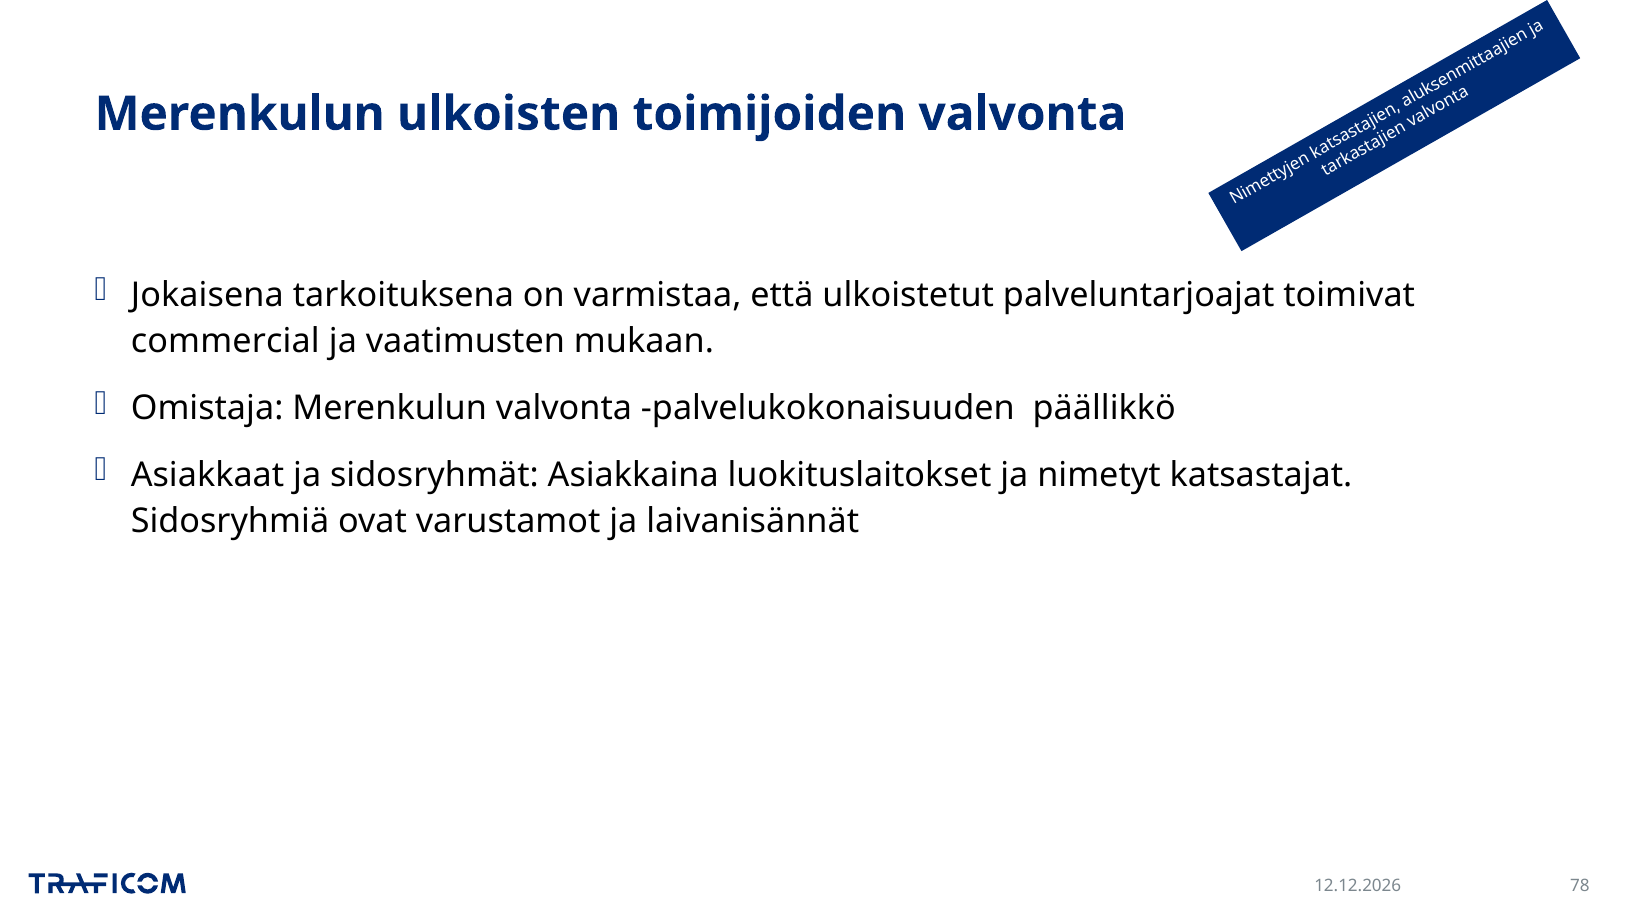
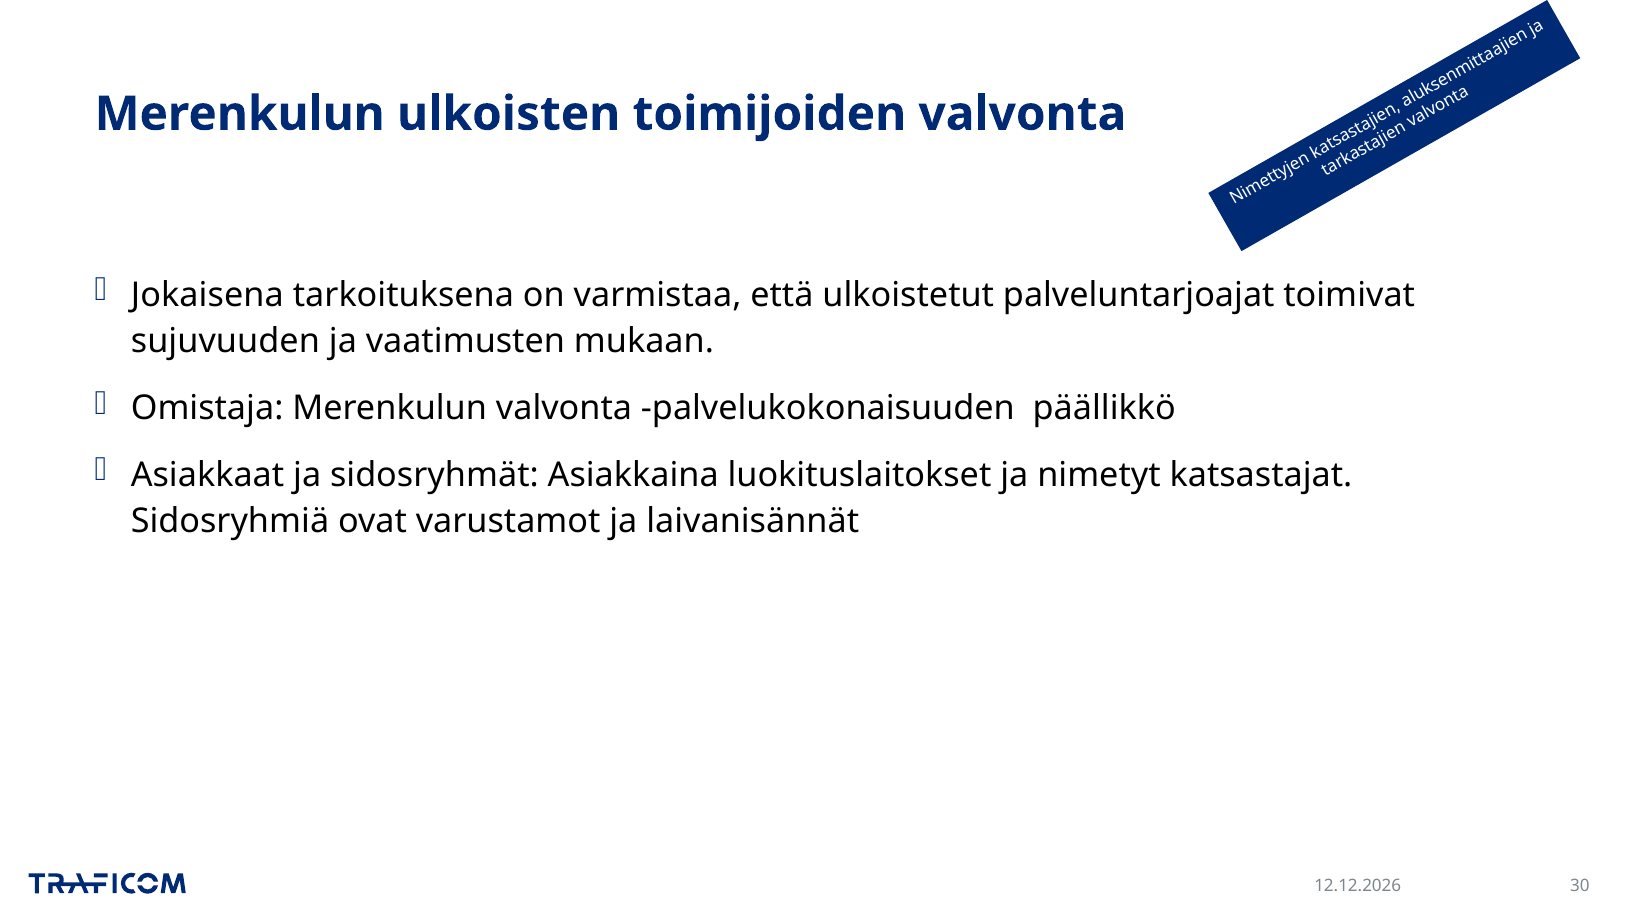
commercial: commercial -> sujuvuuden
78: 78 -> 30
